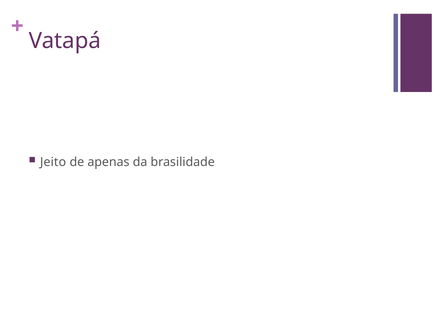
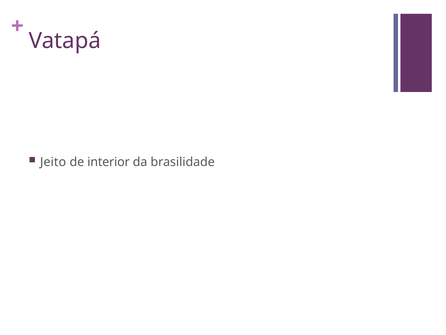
apenas: apenas -> interior
